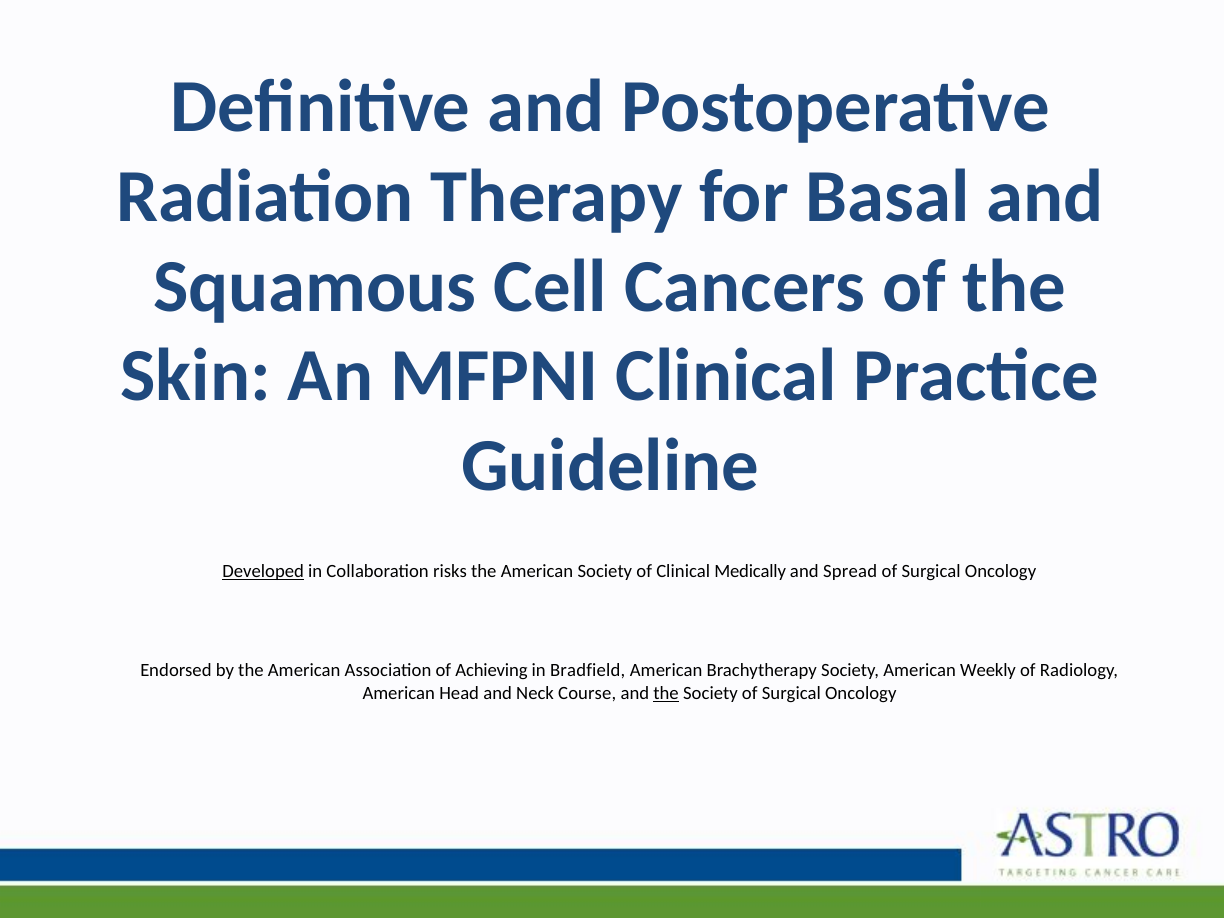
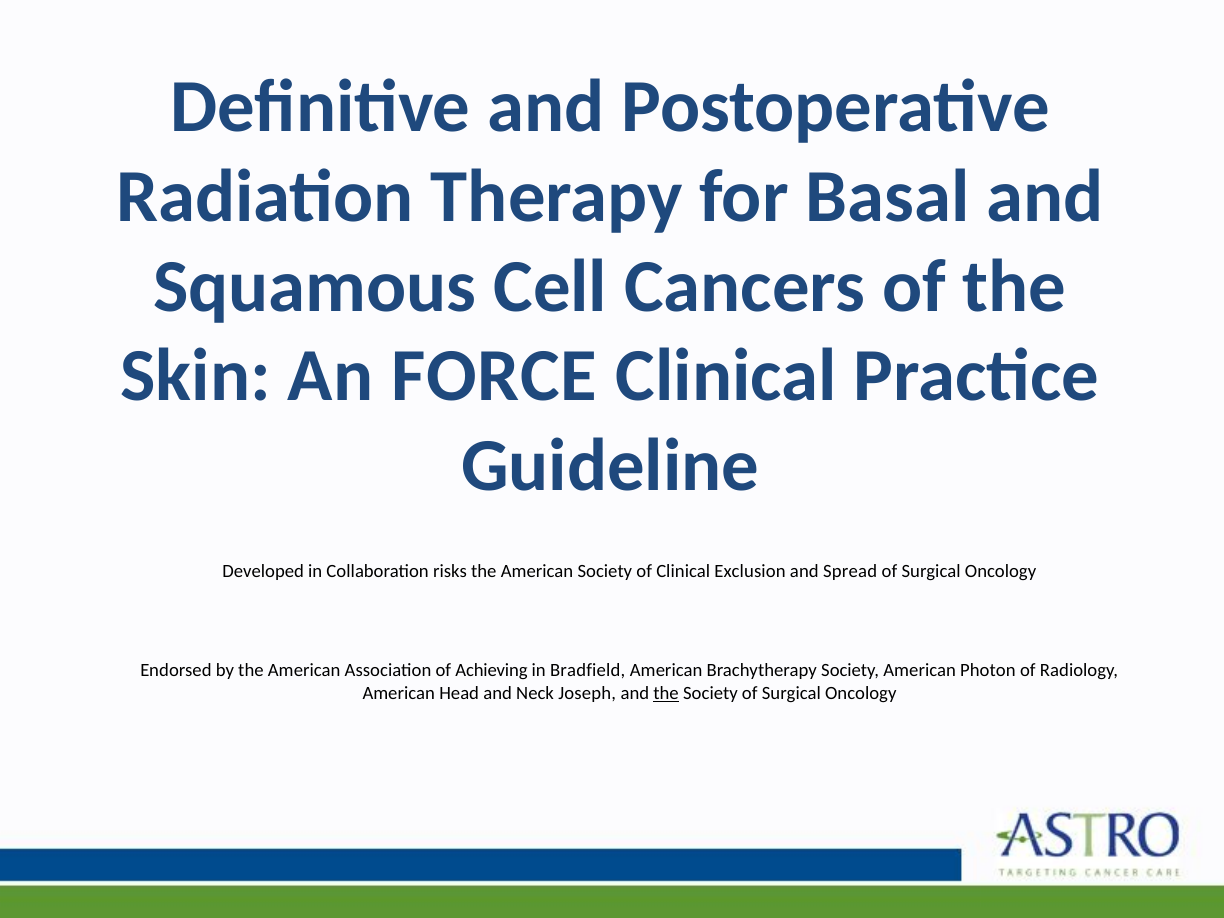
MFPNI: MFPNI -> FORCE
Developed underline: present -> none
Medically: Medically -> Exclusion
Weekly: Weekly -> Photon
Course: Course -> Joseph
